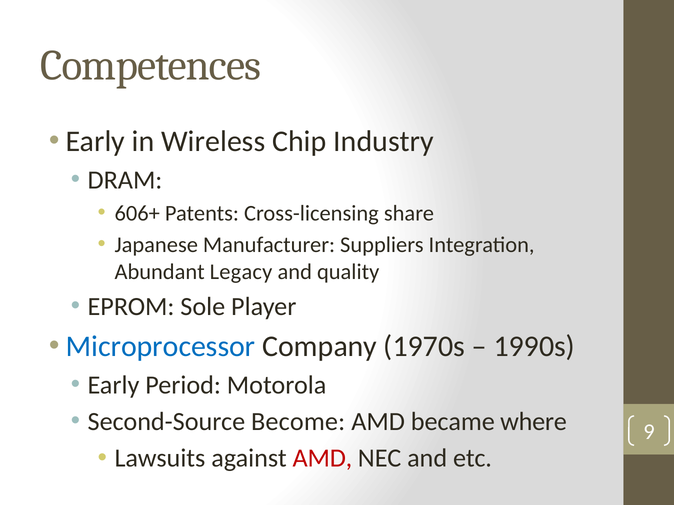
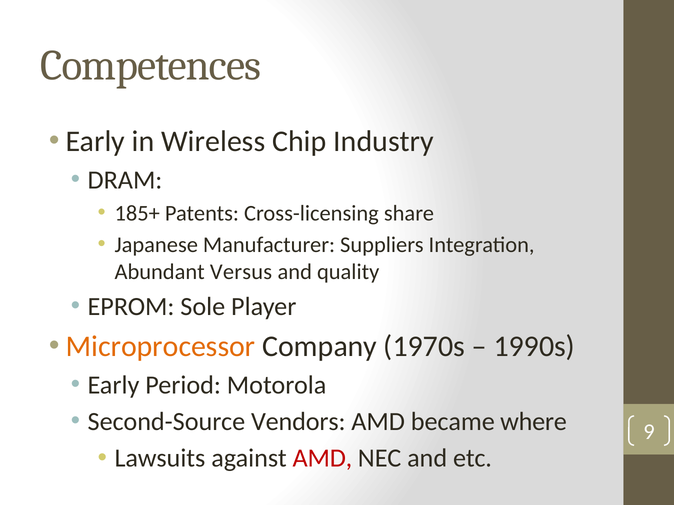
606+: 606+ -> 185+
Legacy: Legacy -> Versus
Microprocessor colour: blue -> orange
Become: Become -> Vendors
